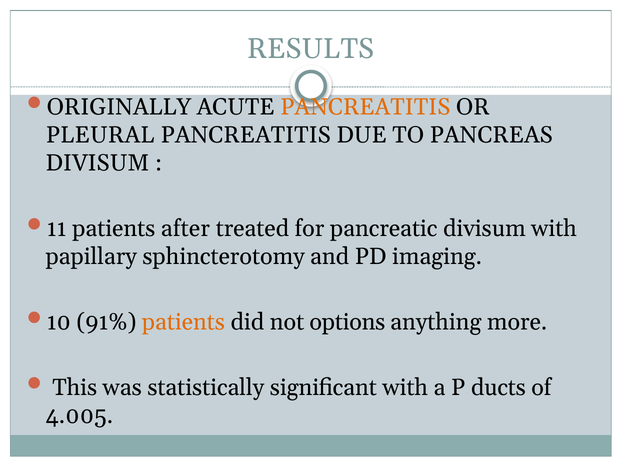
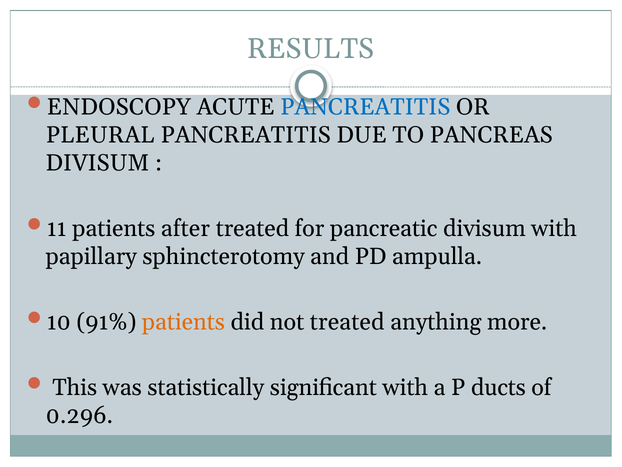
ORIGINALLY: ORIGINALLY -> ENDOSCOPY
PANCREATITIS at (365, 107) colour: orange -> blue
imaging: imaging -> ampulla
not options: options -> treated
4.005: 4.005 -> 0.296
